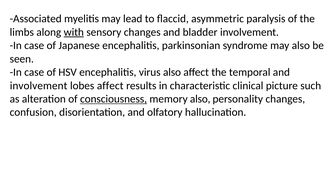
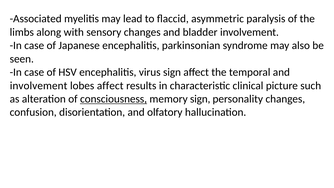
with underline: present -> none
virus also: also -> sign
memory also: also -> sign
